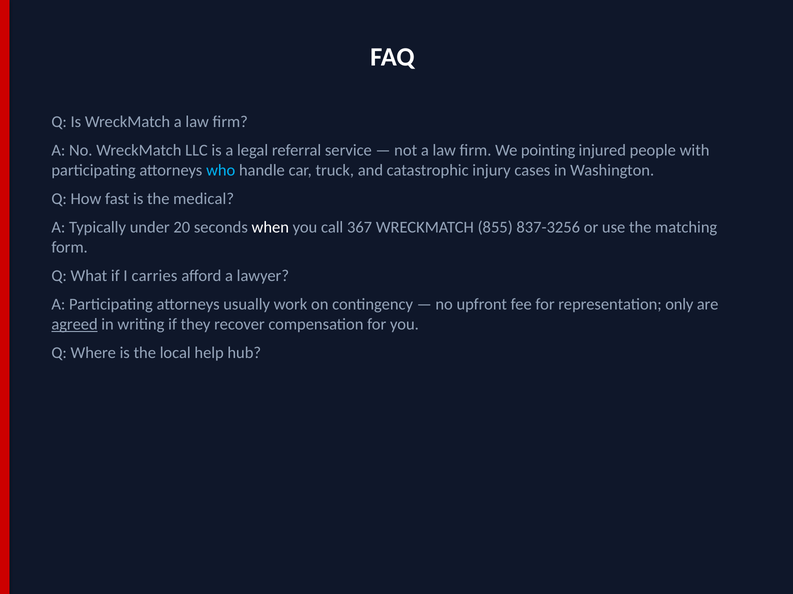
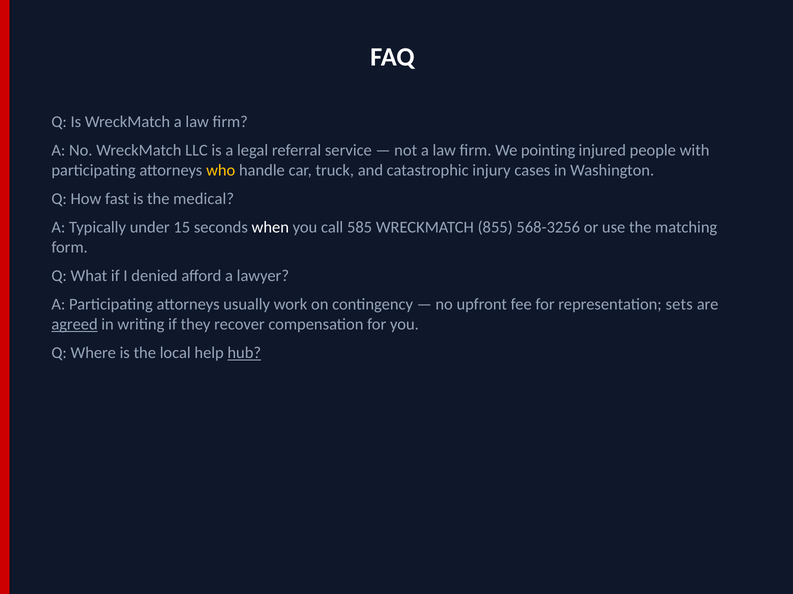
who colour: light blue -> yellow
20: 20 -> 15
367: 367 -> 585
837-3256: 837-3256 -> 568-3256
carries: carries -> denied
only: only -> sets
hub underline: none -> present
